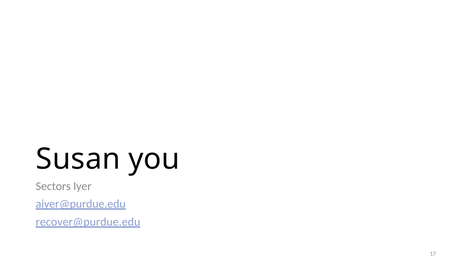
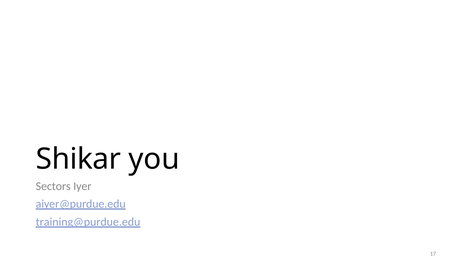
Susan: Susan -> Shikar
recover@purdue.edu: recover@purdue.edu -> training@purdue.edu
